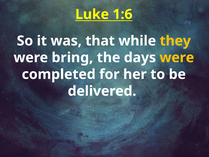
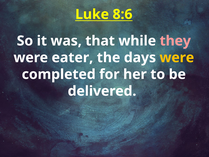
1:6: 1:6 -> 8:6
they colour: yellow -> pink
bring: bring -> eater
